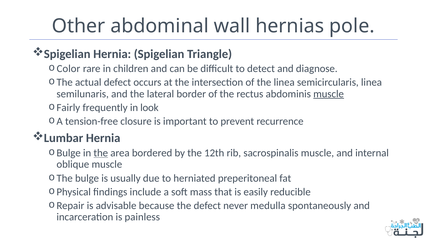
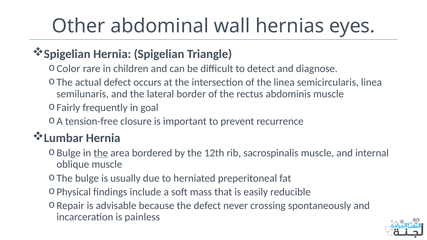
pole: pole -> eyes
muscle at (329, 94) underline: present -> none
look: look -> goal
medulla: medulla -> crossing
